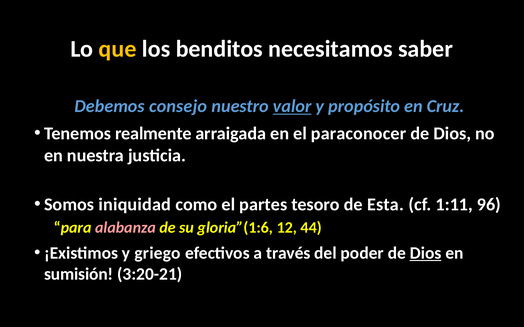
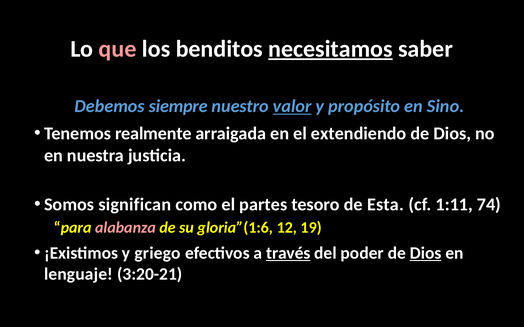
que colour: yellow -> pink
necesitamos underline: none -> present
consejo: consejo -> siempre
Cruz: Cruz -> Sino
paraconocer: paraconocer -> extendiendo
iniquidad: iniquidad -> significan
96: 96 -> 74
44: 44 -> 19
través underline: none -> present
sumisión: sumisión -> lenguaje
